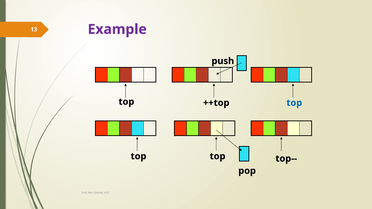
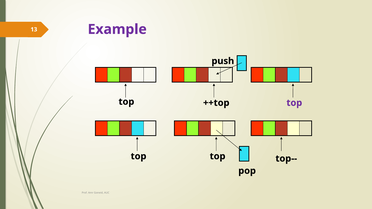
top at (294, 103) colour: blue -> purple
